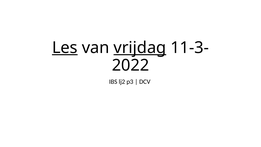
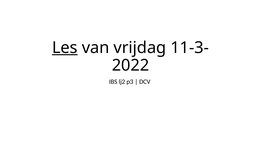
vrijdag underline: present -> none
